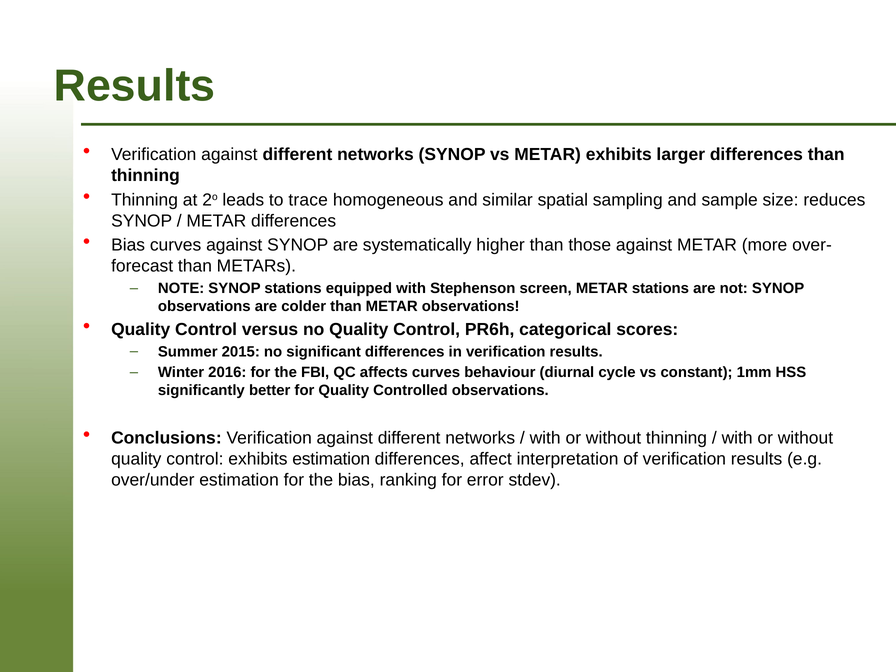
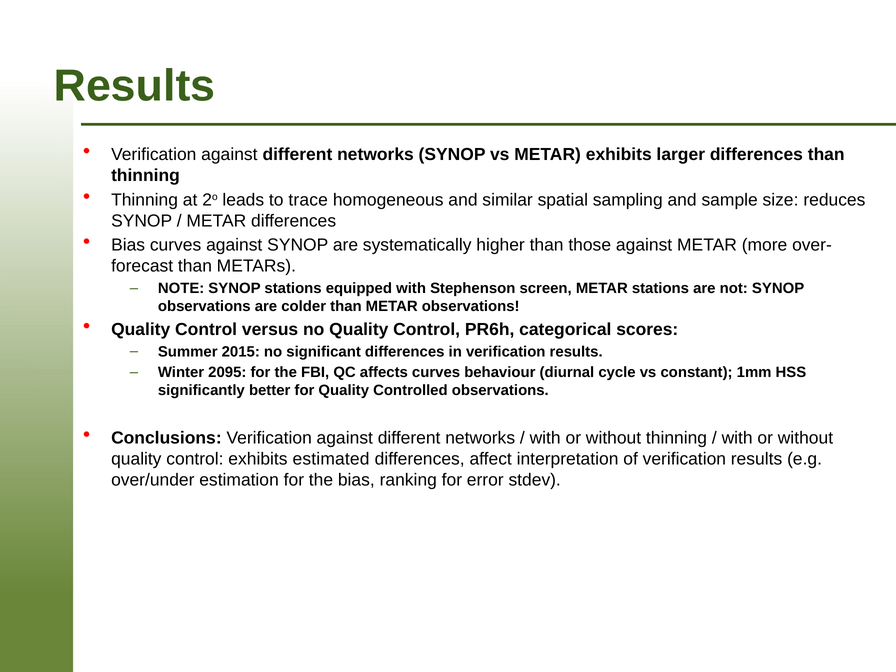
2016: 2016 -> 2095
exhibits estimation: estimation -> estimated
